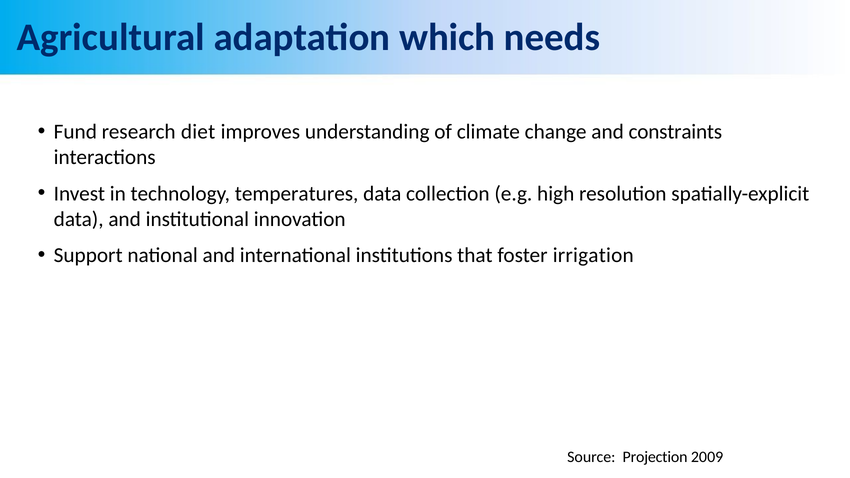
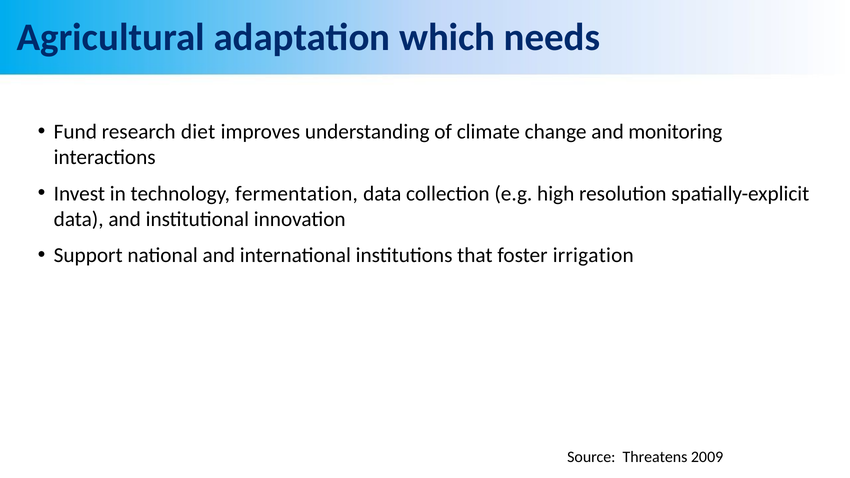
constraints: constraints -> monitoring
temperatures: temperatures -> fermentation
Projection: Projection -> Threatens
